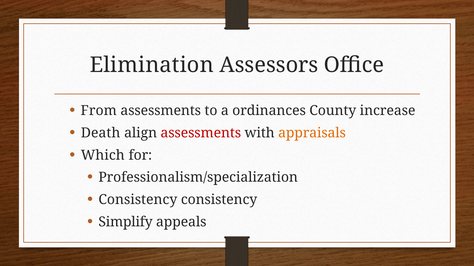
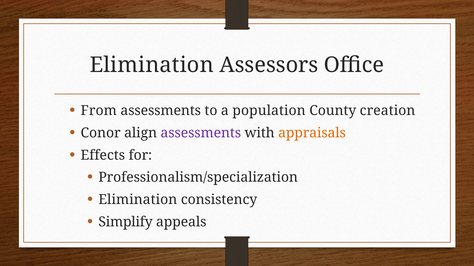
ordinances: ordinances -> population
increase: increase -> creation
Death: Death -> Conor
assessments at (201, 133) colour: red -> purple
Which: Which -> Effects
Consistency at (138, 200): Consistency -> Elimination
